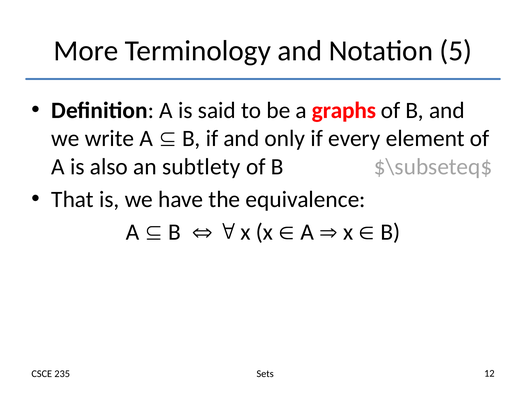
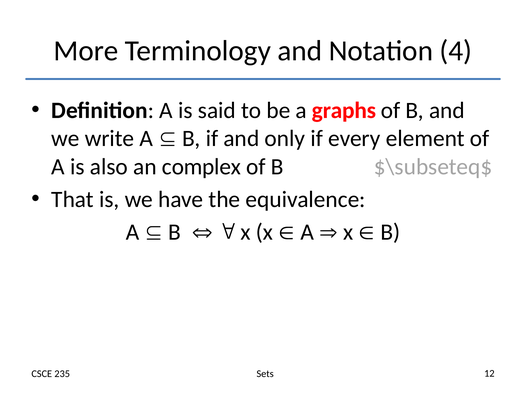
5: 5 -> 4
subtlety: subtlety -> complex
